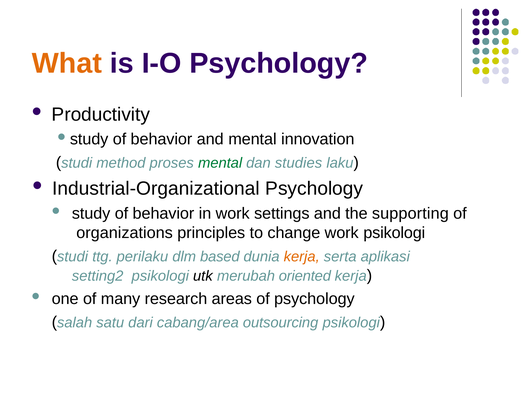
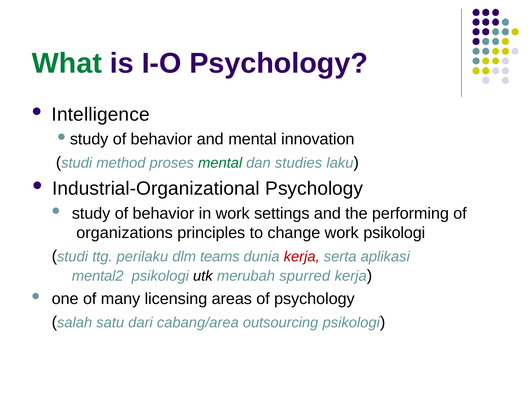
What colour: orange -> green
Productivity: Productivity -> Intelligence
supporting: supporting -> performing
based: based -> teams
kerja at (302, 257) colour: orange -> red
setting2: setting2 -> mental2
oriented: oriented -> spurred
research: research -> licensing
